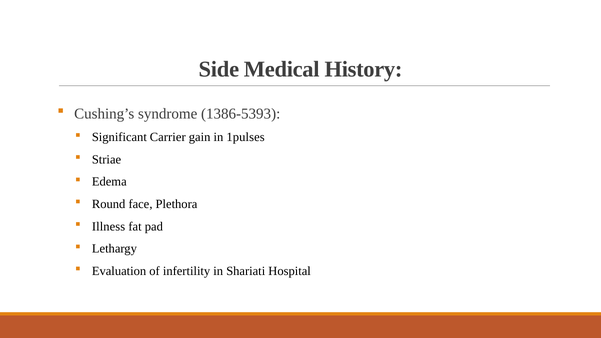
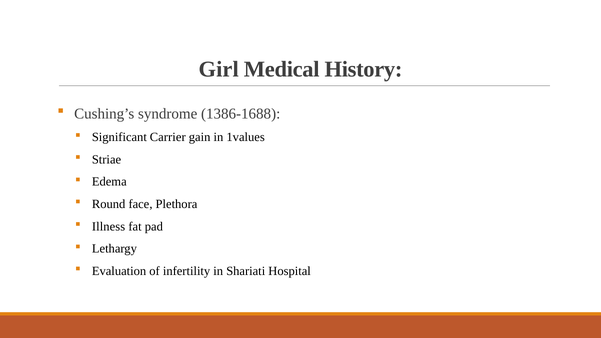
Side: Side -> Girl
1386-5393: 1386-5393 -> 1386-1688
1pulses: 1pulses -> 1values
